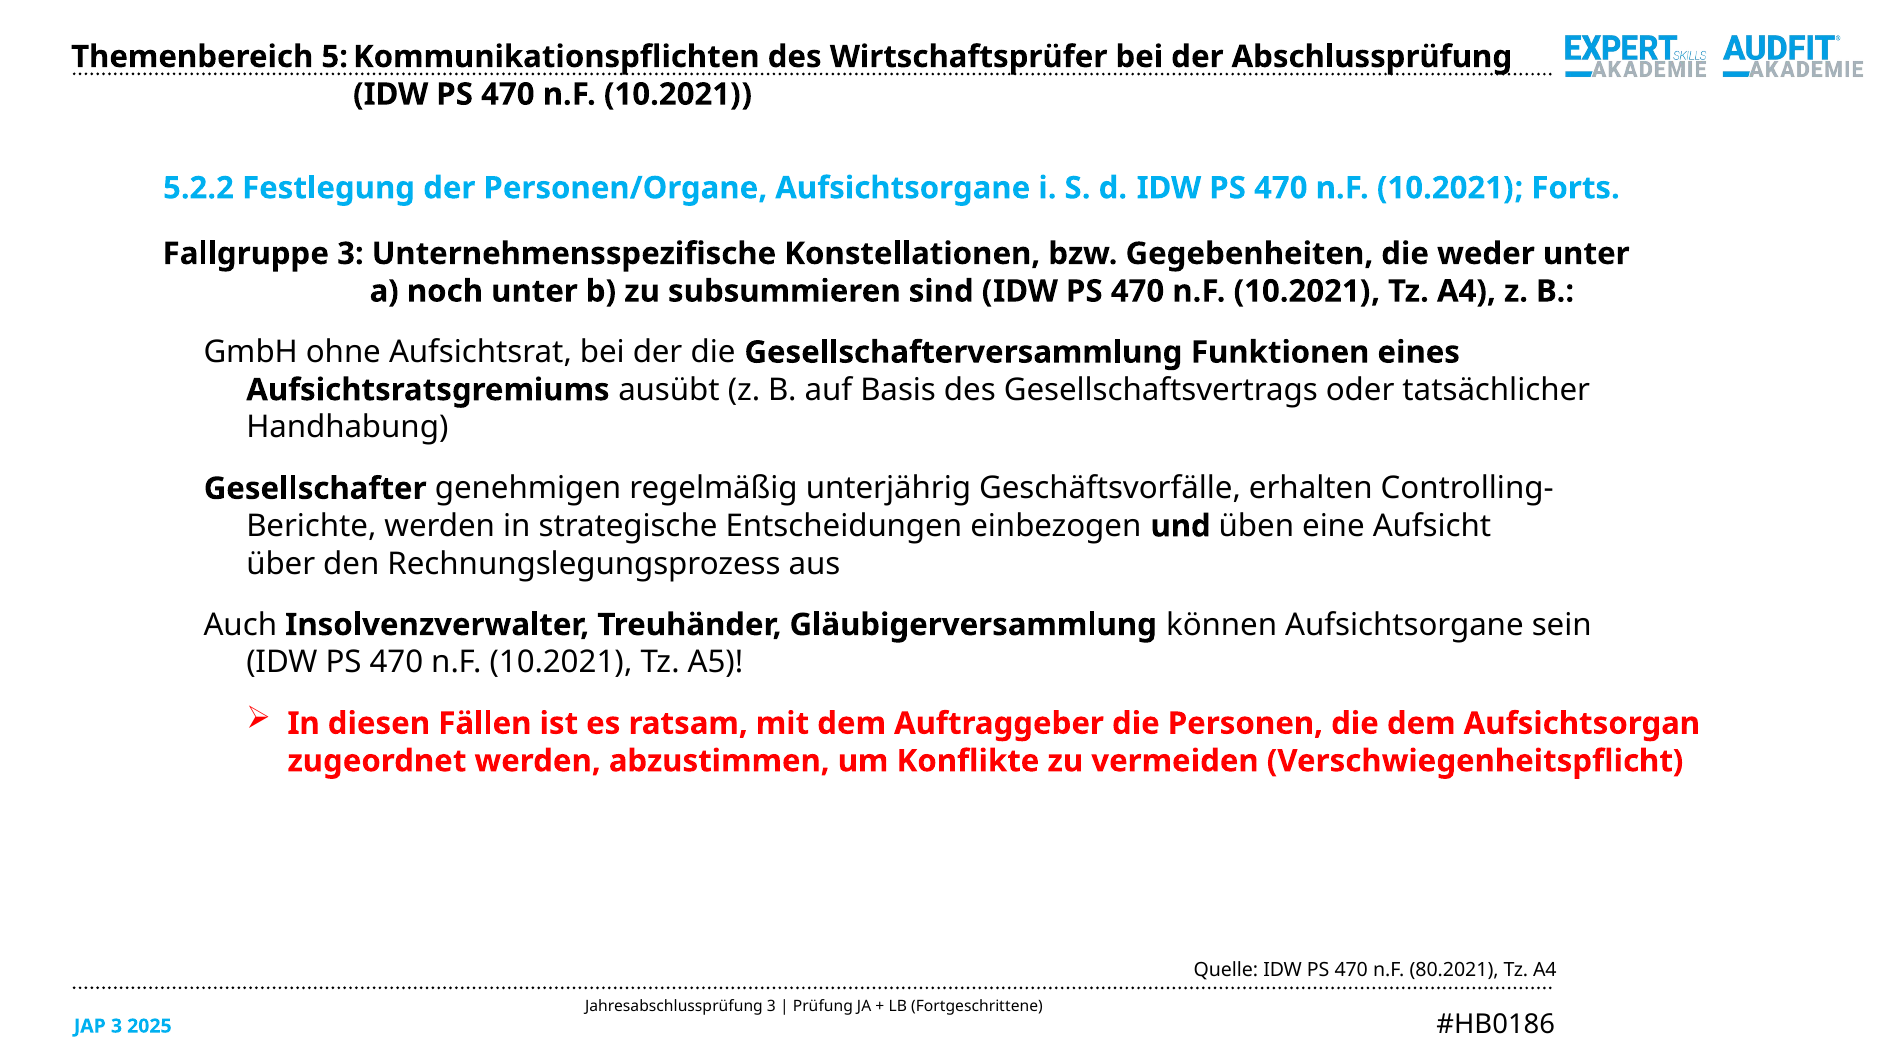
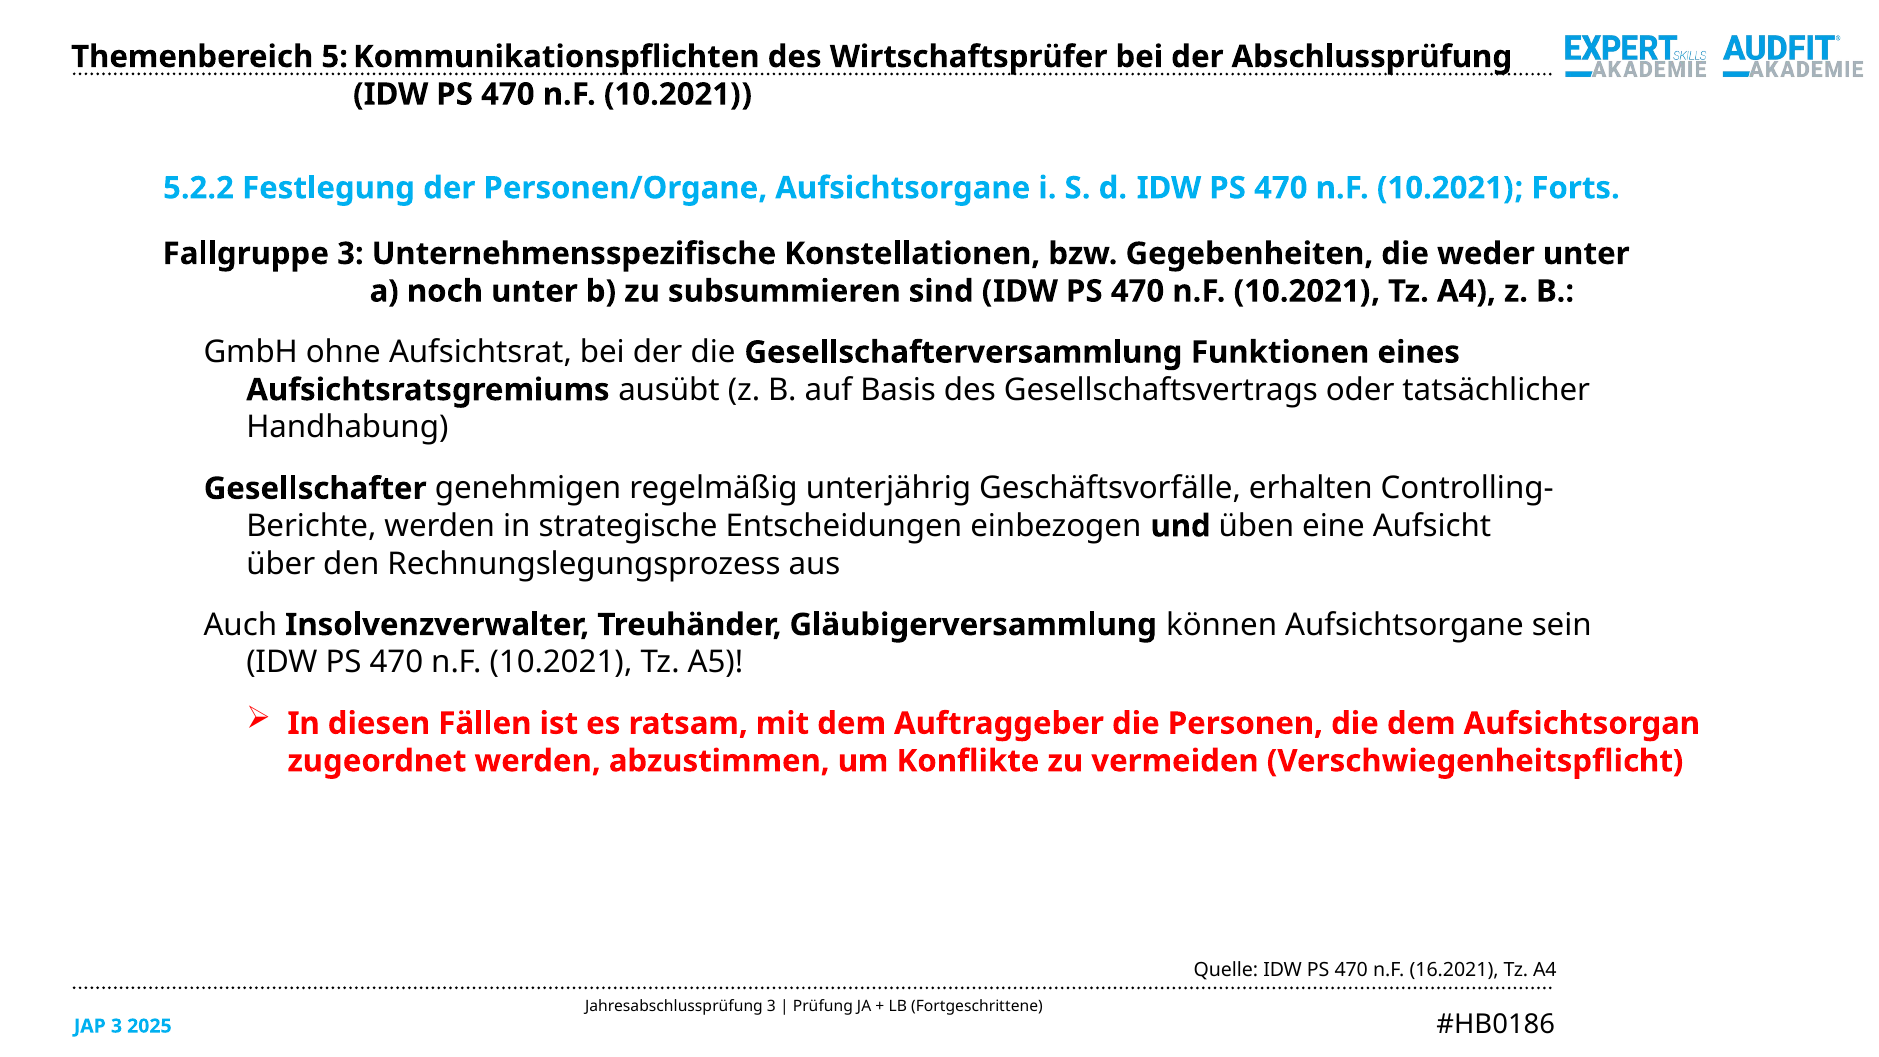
80.2021: 80.2021 -> 16.2021
